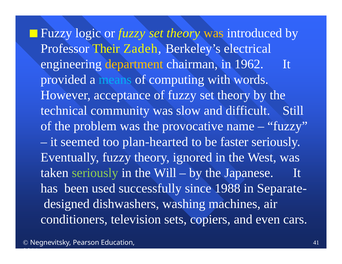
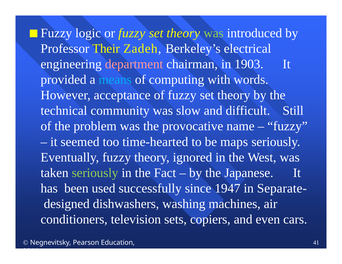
was at (214, 33) colour: yellow -> light green
department colour: yellow -> pink
1962: 1962 -> 1903
plan-hearted: plan-hearted -> time-hearted
faster: faster -> maps
Will: Will -> Fact
1988: 1988 -> 1947
